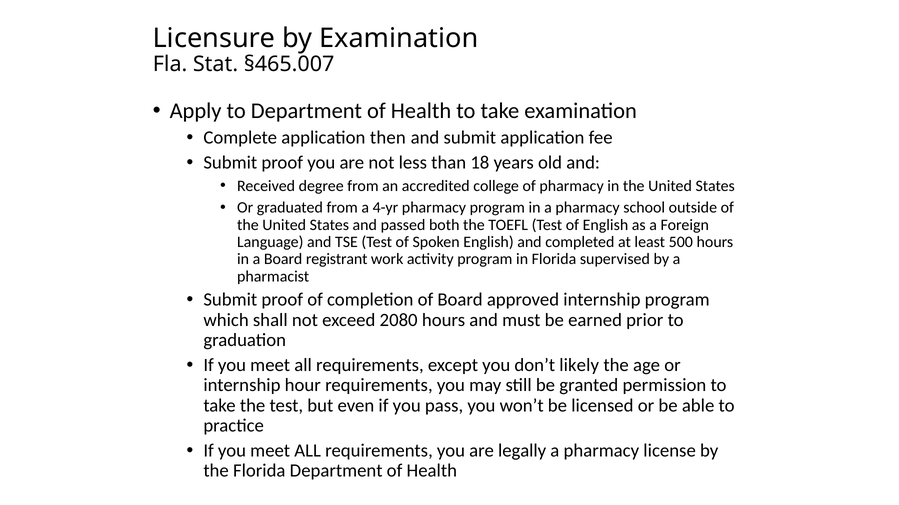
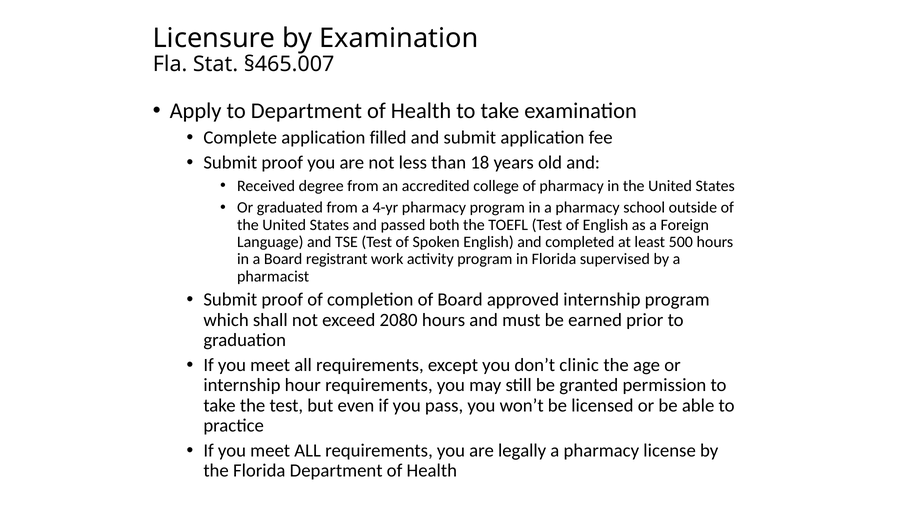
then: then -> filled
likely: likely -> clinic
